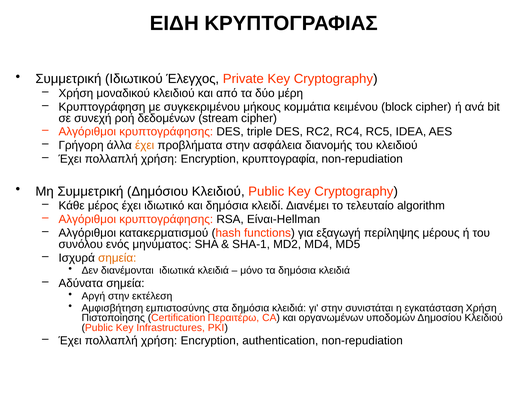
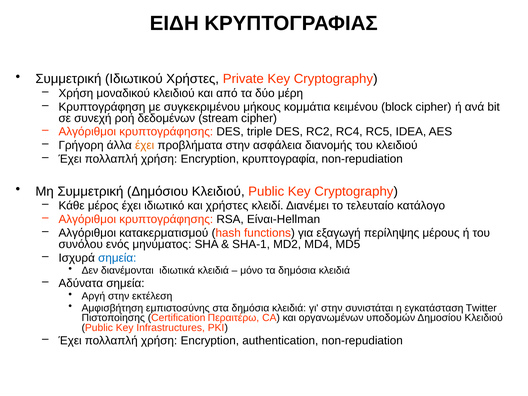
Ιδιωτικού Έλεγχος: Έλεγχος -> Χρήστες
και δημόσια: δημόσια -> χρήστες
algorithm: algorithm -> κατάλογο
σημεία at (117, 258) colour: orange -> blue
εγκατάσταση Χρήση: Χρήση -> Twitter
